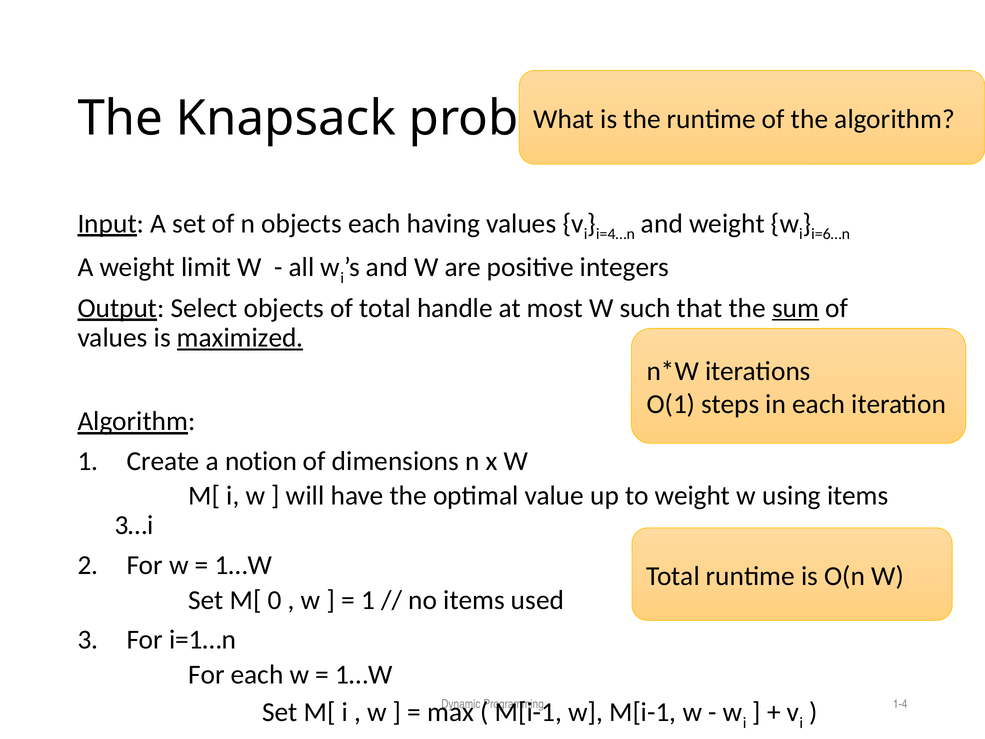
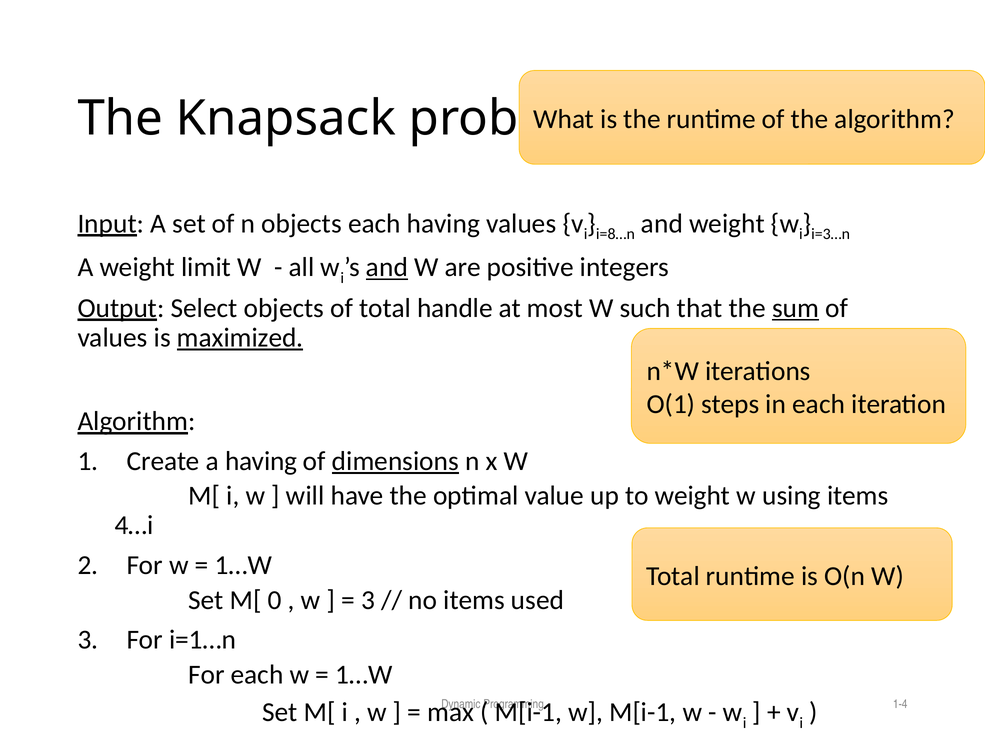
i=4…n: i=4…n -> i=8…n
i=6…n: i=6…n -> i=3…n
and at (387, 267) underline: none -> present
a notion: notion -> having
dimensions underline: none -> present
3…i: 3…i -> 4…i
1 at (368, 600): 1 -> 3
